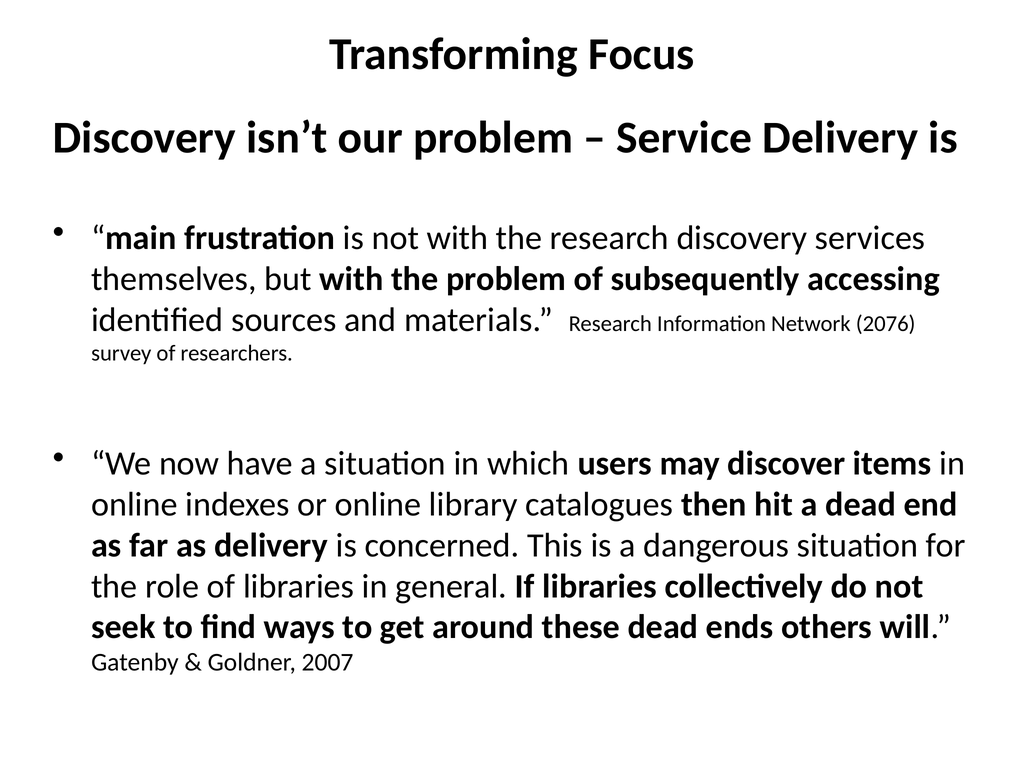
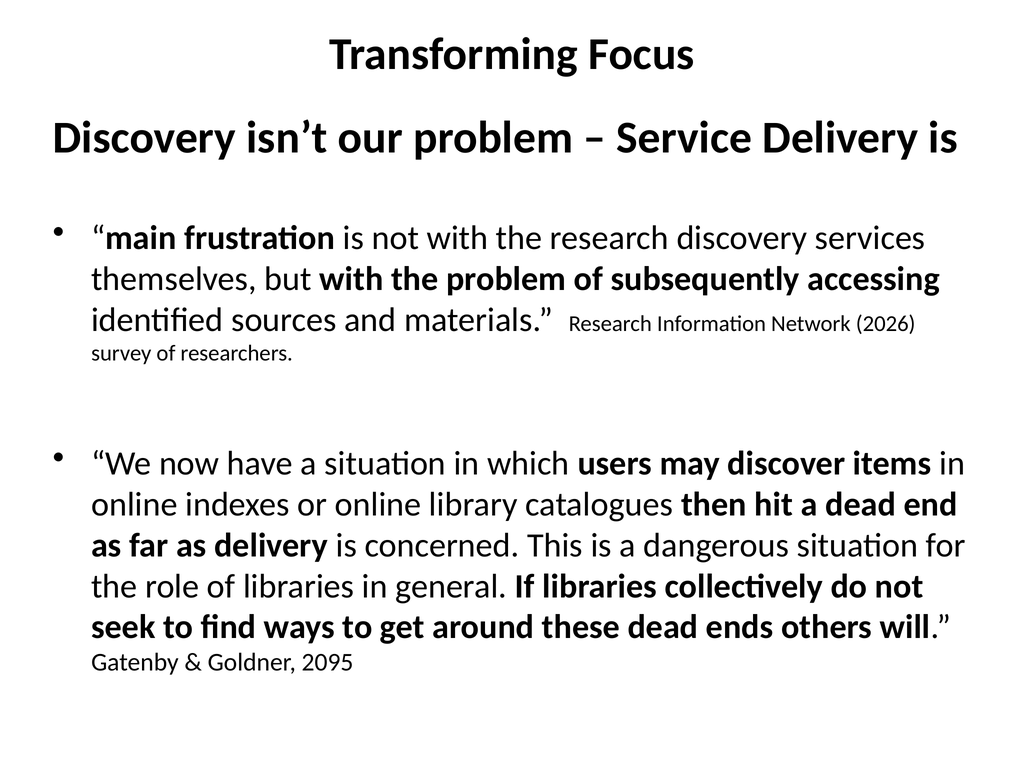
2076: 2076 -> 2026
2007: 2007 -> 2095
